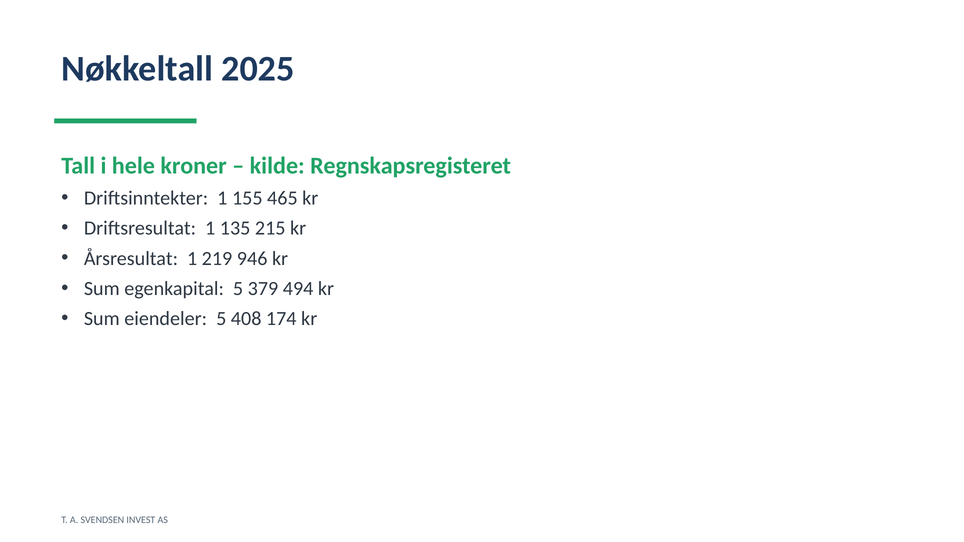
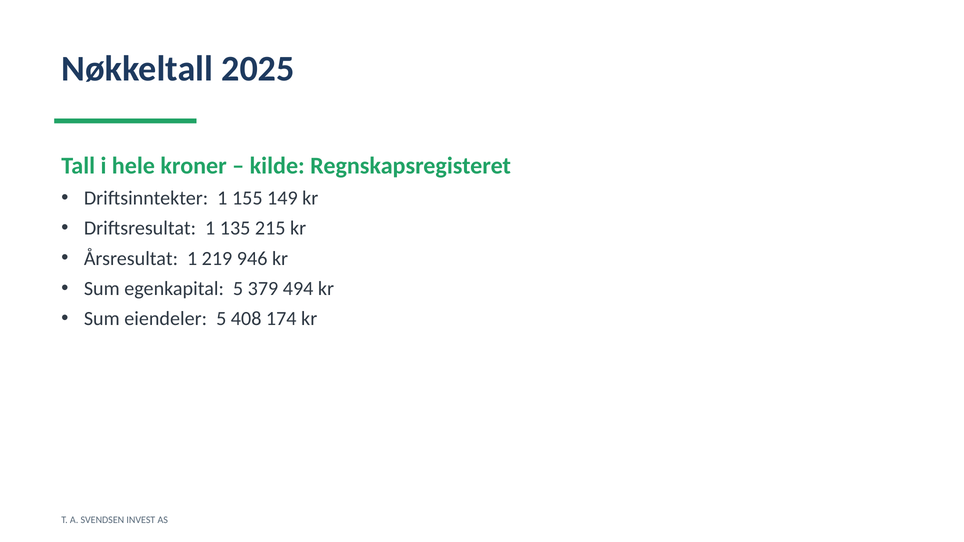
465: 465 -> 149
